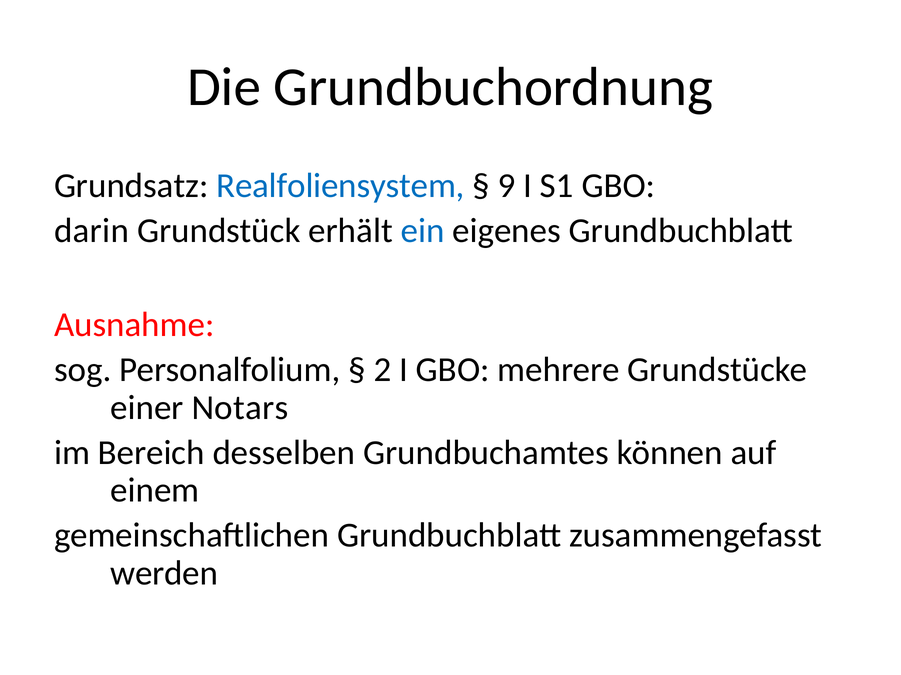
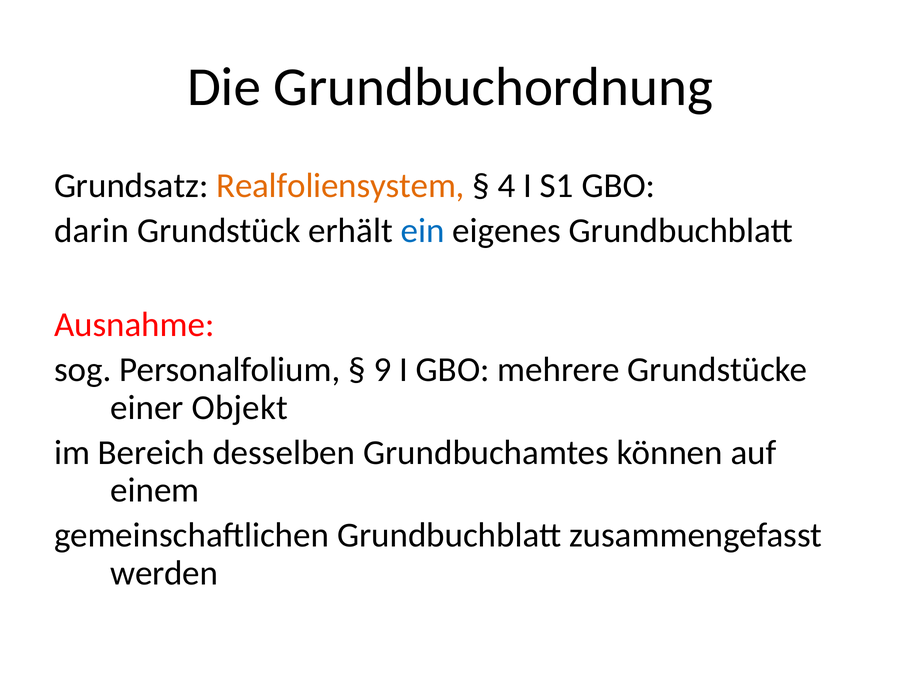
Realfoliensystem colour: blue -> orange
9: 9 -> 4
2: 2 -> 9
Notars: Notars -> Objekt
